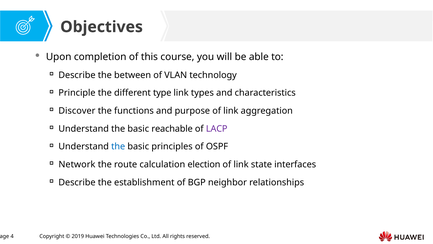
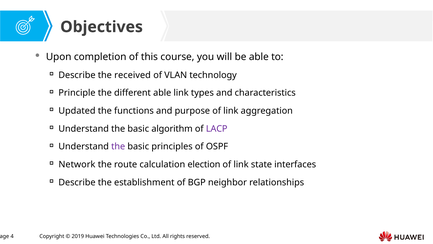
between: between -> received
different type: type -> able
Discover: Discover -> Updated
reachable: reachable -> algorithm
the at (118, 146) colour: blue -> purple
